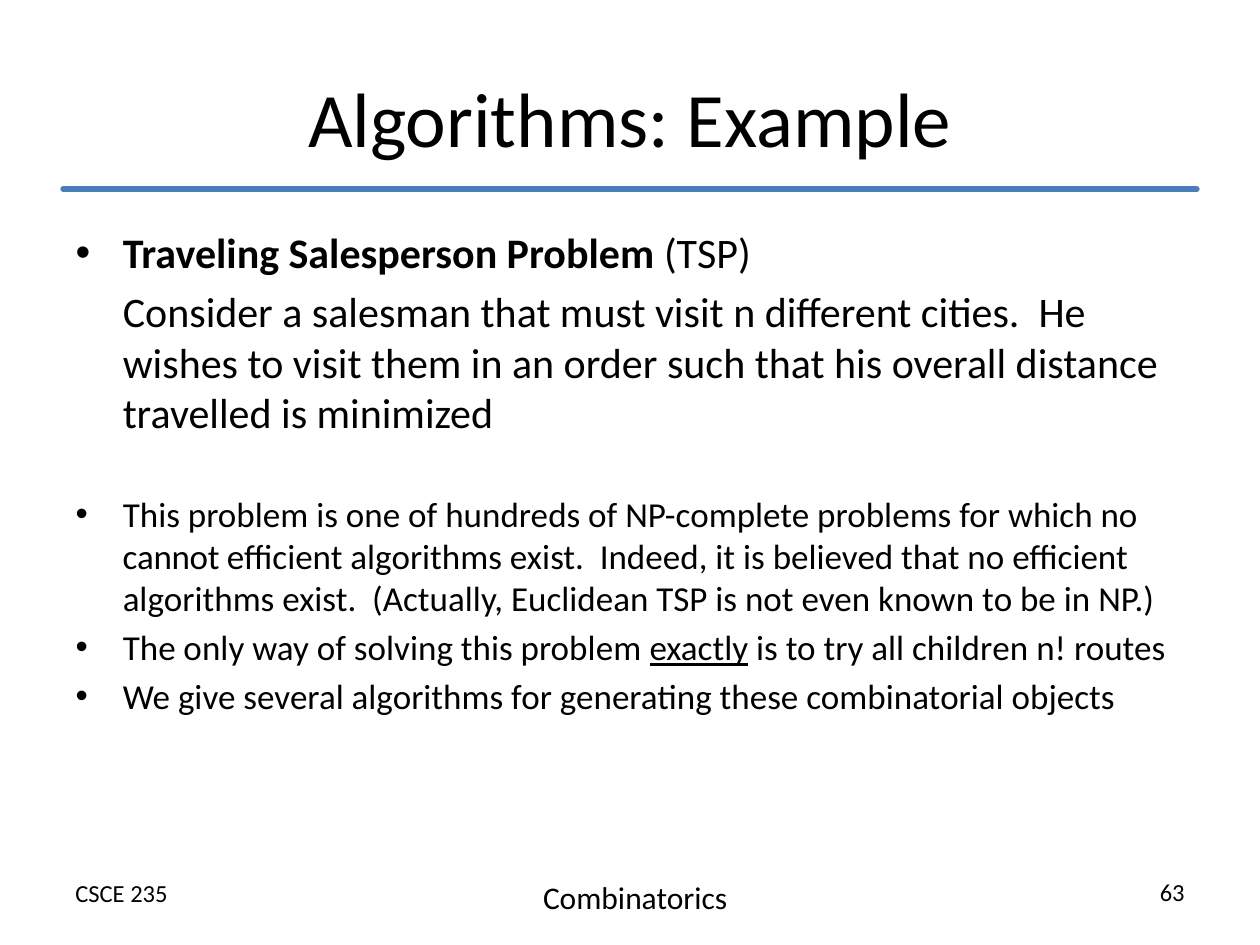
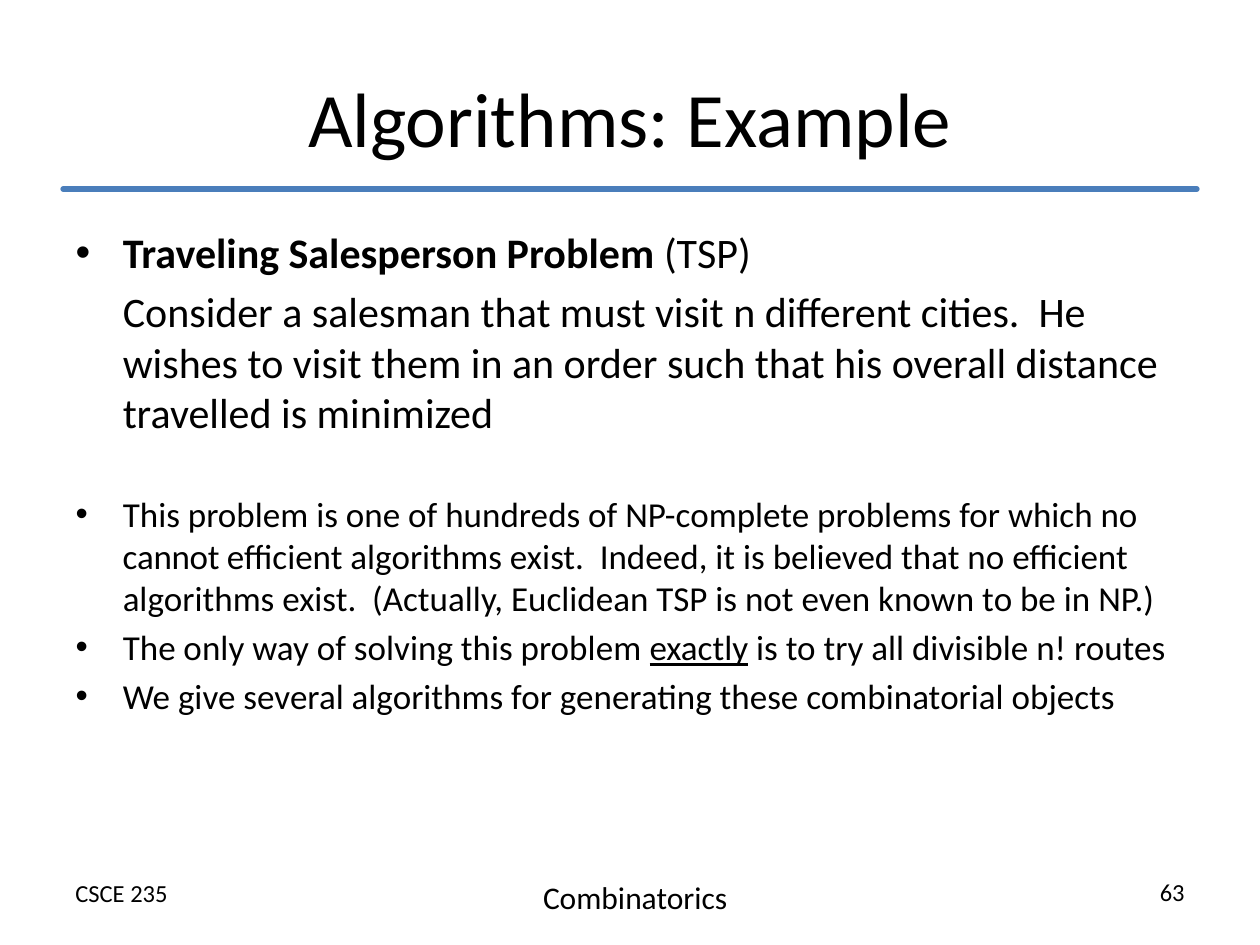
children: children -> divisible
